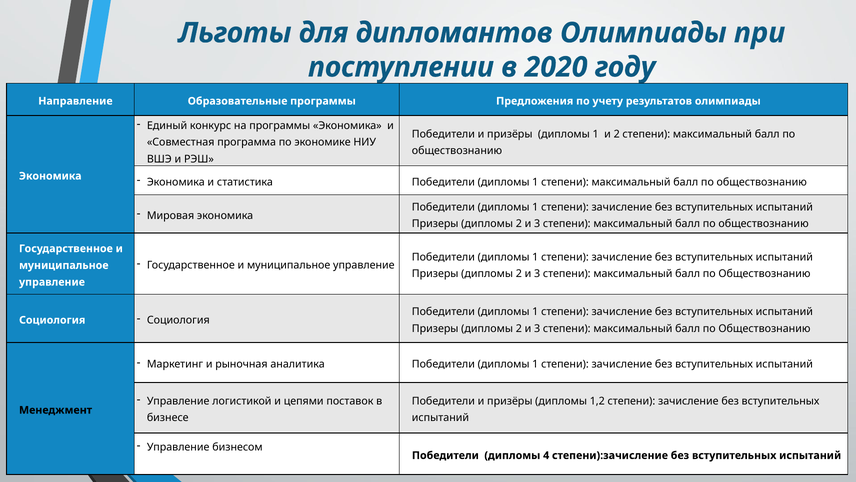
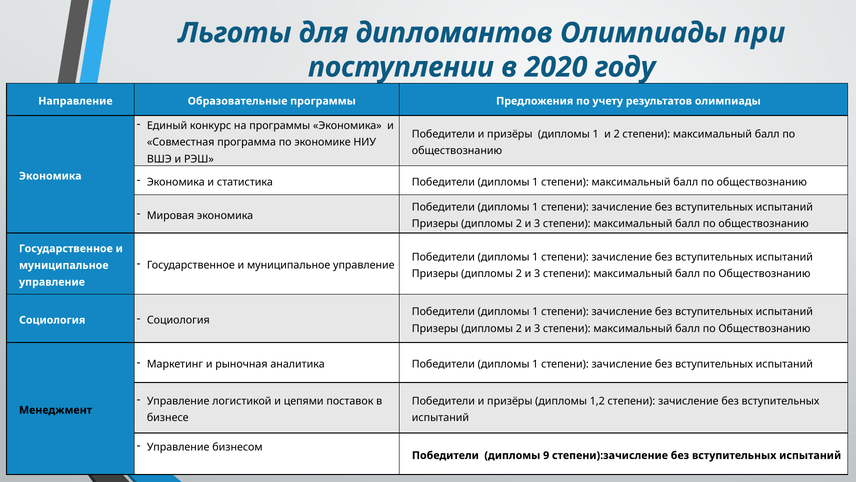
4: 4 -> 9
